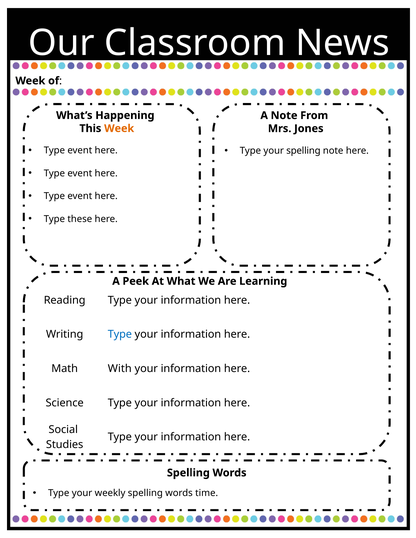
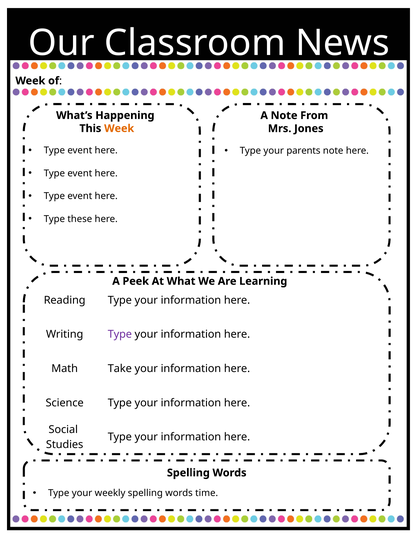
your spelling: spelling -> parents
Type at (120, 335) colour: blue -> purple
With: With -> Take
